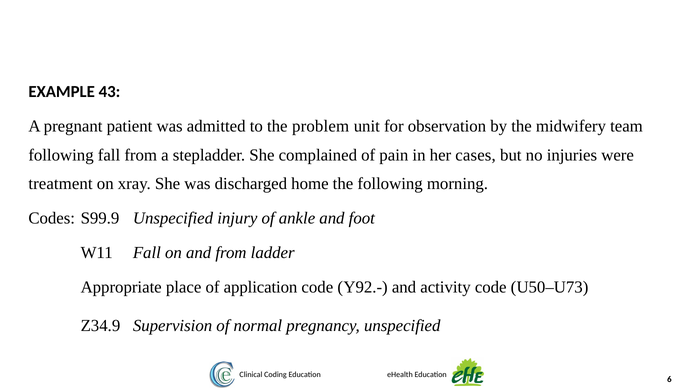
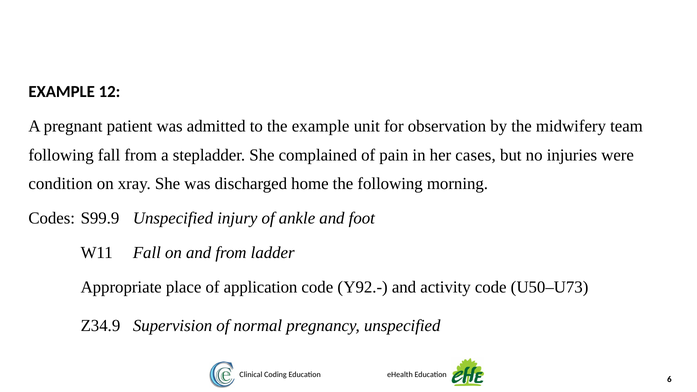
43: 43 -> 12
the problem: problem -> example
treatment: treatment -> condition
